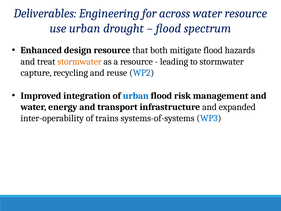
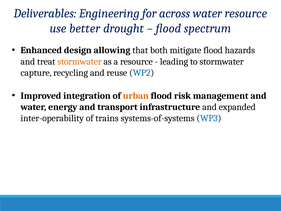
use urban: urban -> better
design resource: resource -> allowing
urban at (136, 96) colour: blue -> orange
